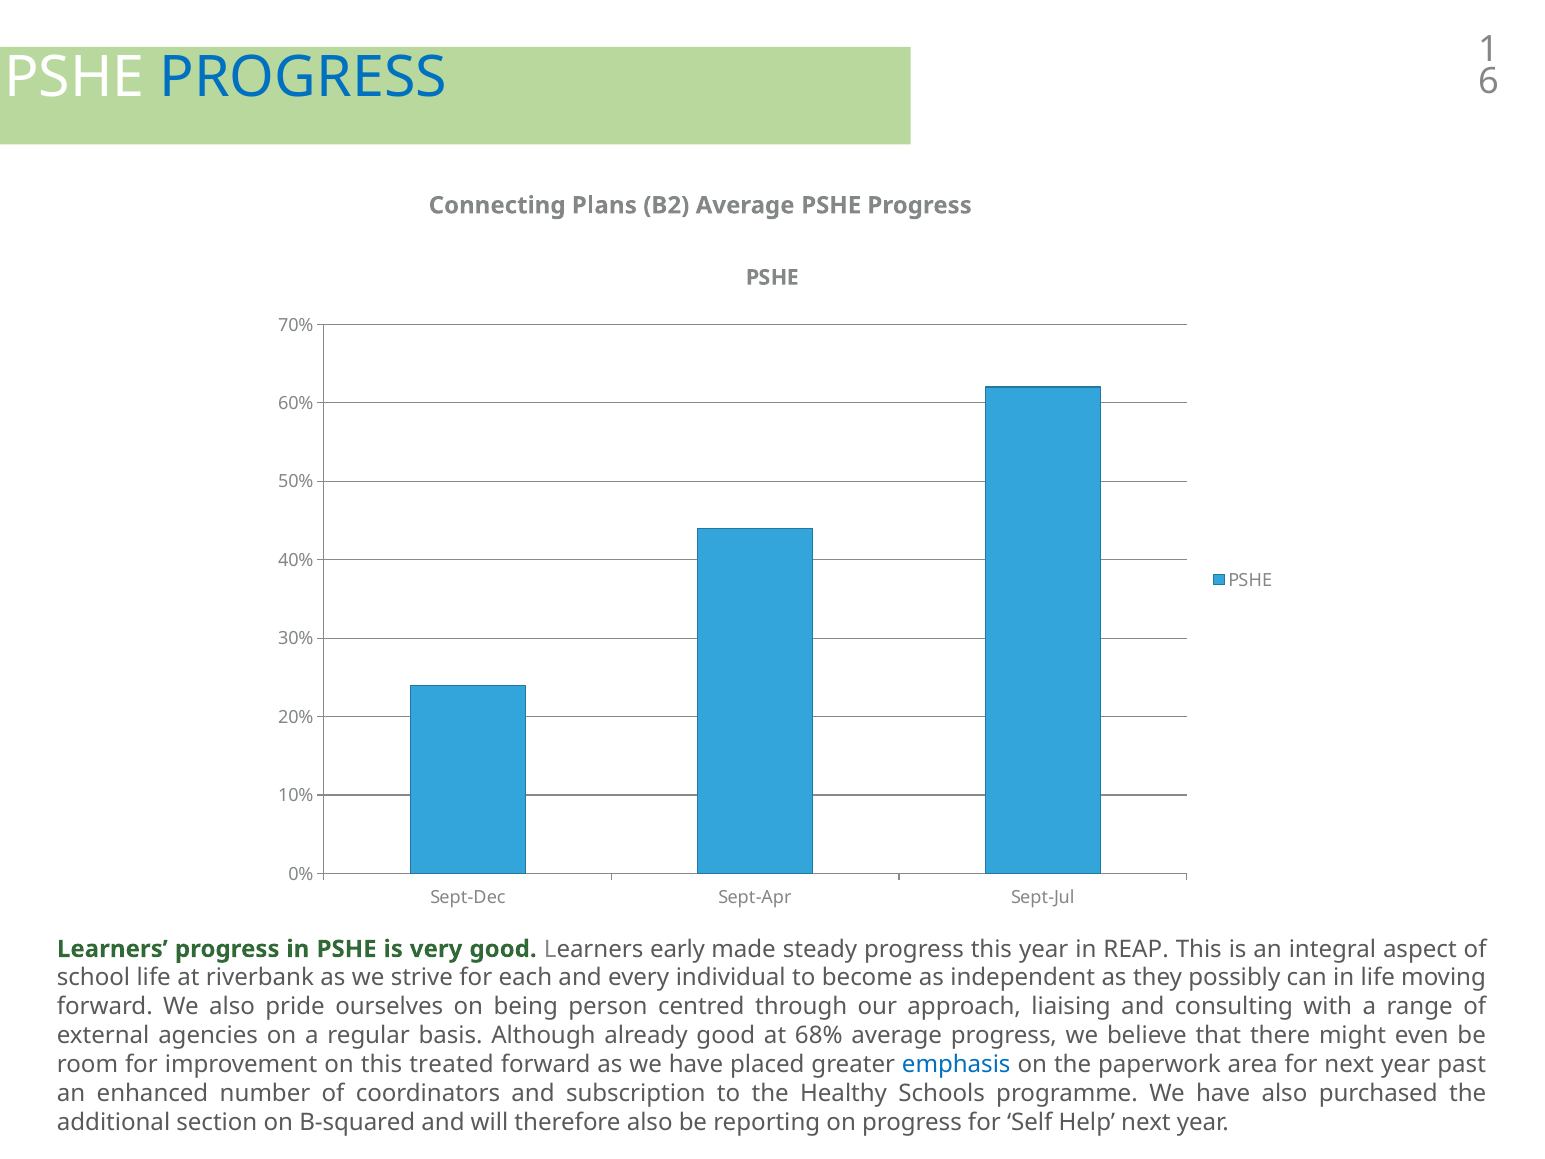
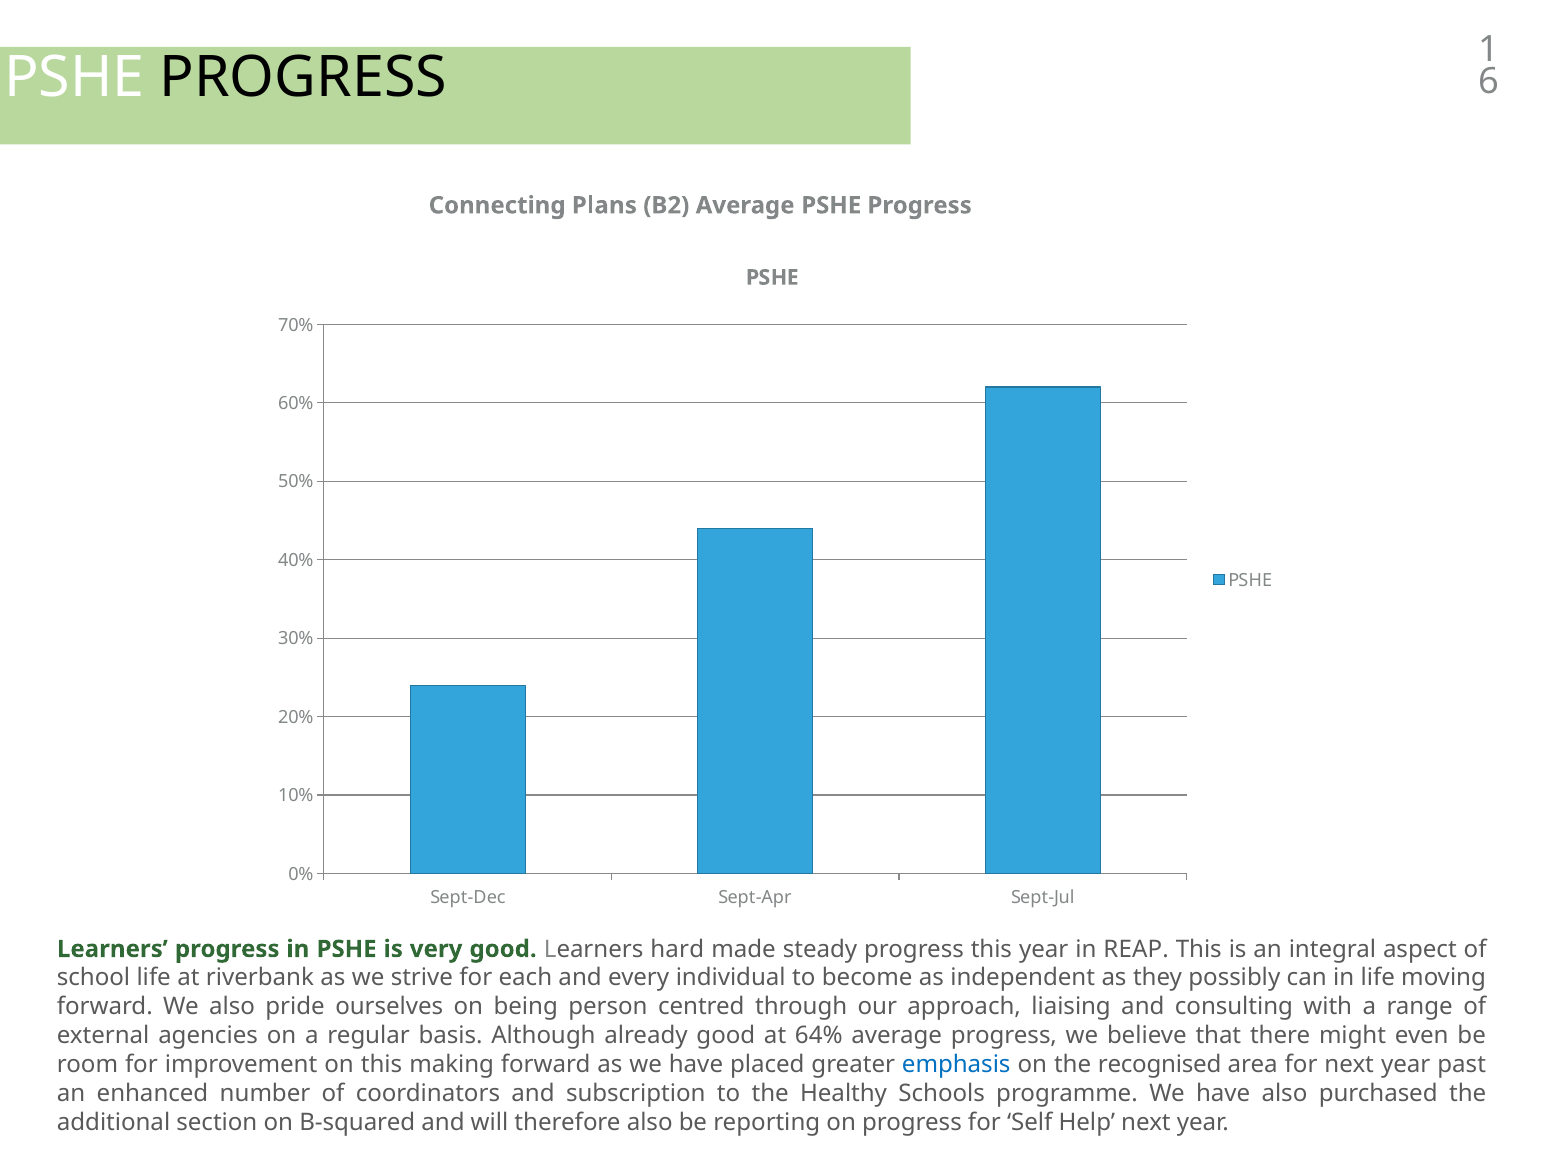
PROGRESS at (303, 78) colour: blue -> black
early: early -> hard
68%: 68% -> 64%
treated: treated -> making
paperwork: paperwork -> recognised
